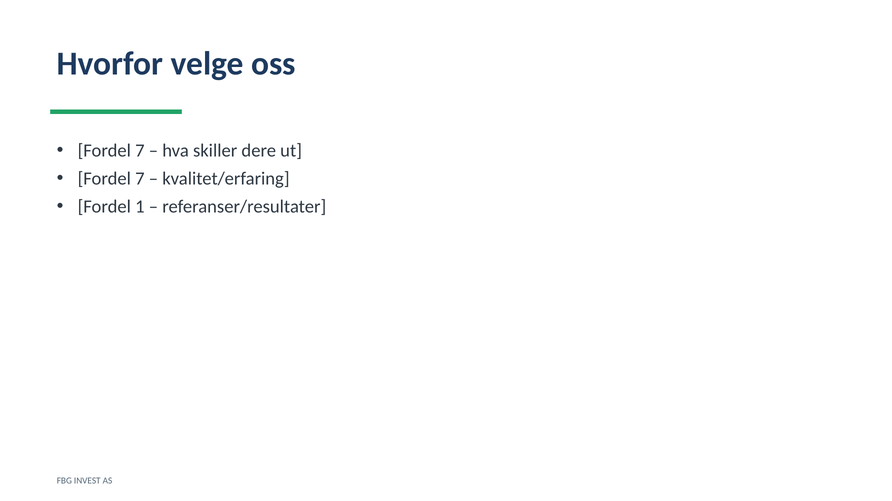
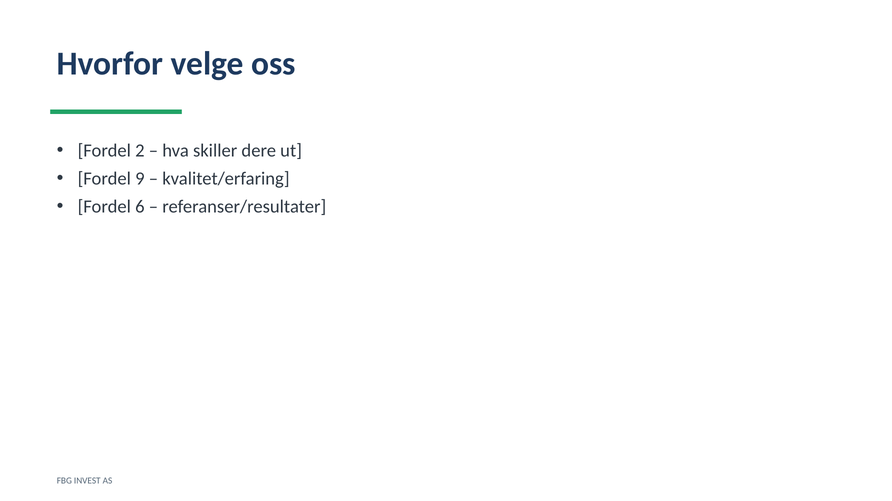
7 at (140, 151): 7 -> 2
7 at (140, 179): 7 -> 9
1: 1 -> 6
